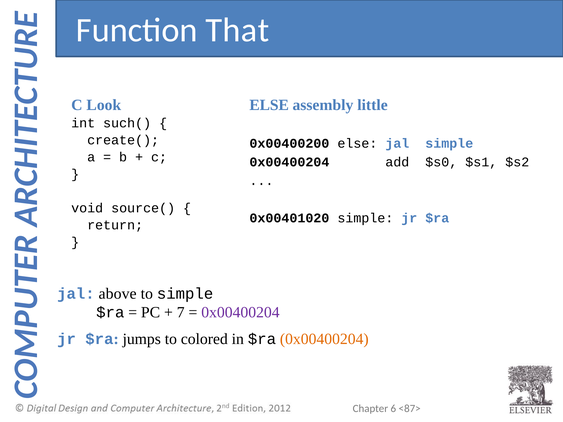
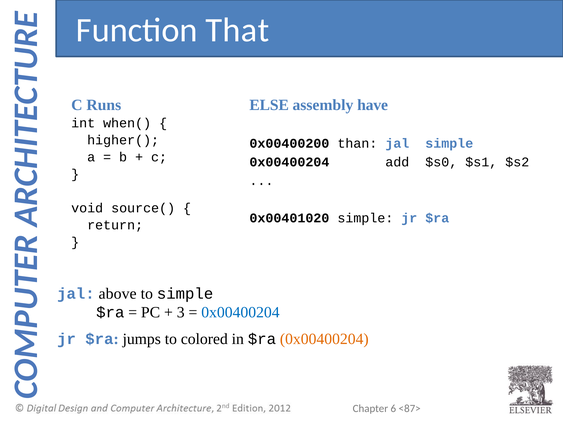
Look: Look -> Runs
little: little -> have
such(: such( -> when(
create(: create( -> higher(
0x00400200 else: else -> than
7: 7 -> 3
0x00400204 at (240, 313) colour: purple -> blue
